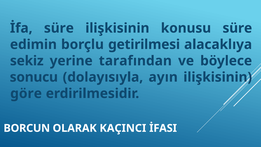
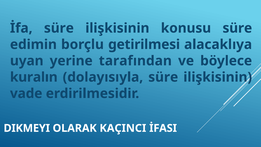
sekiz: sekiz -> uyan
sonucu: sonucu -> kuralın
dolayısıyla ayın: ayın -> süre
göre: göre -> vade
BORCUN: BORCUN -> DIKMEYI
